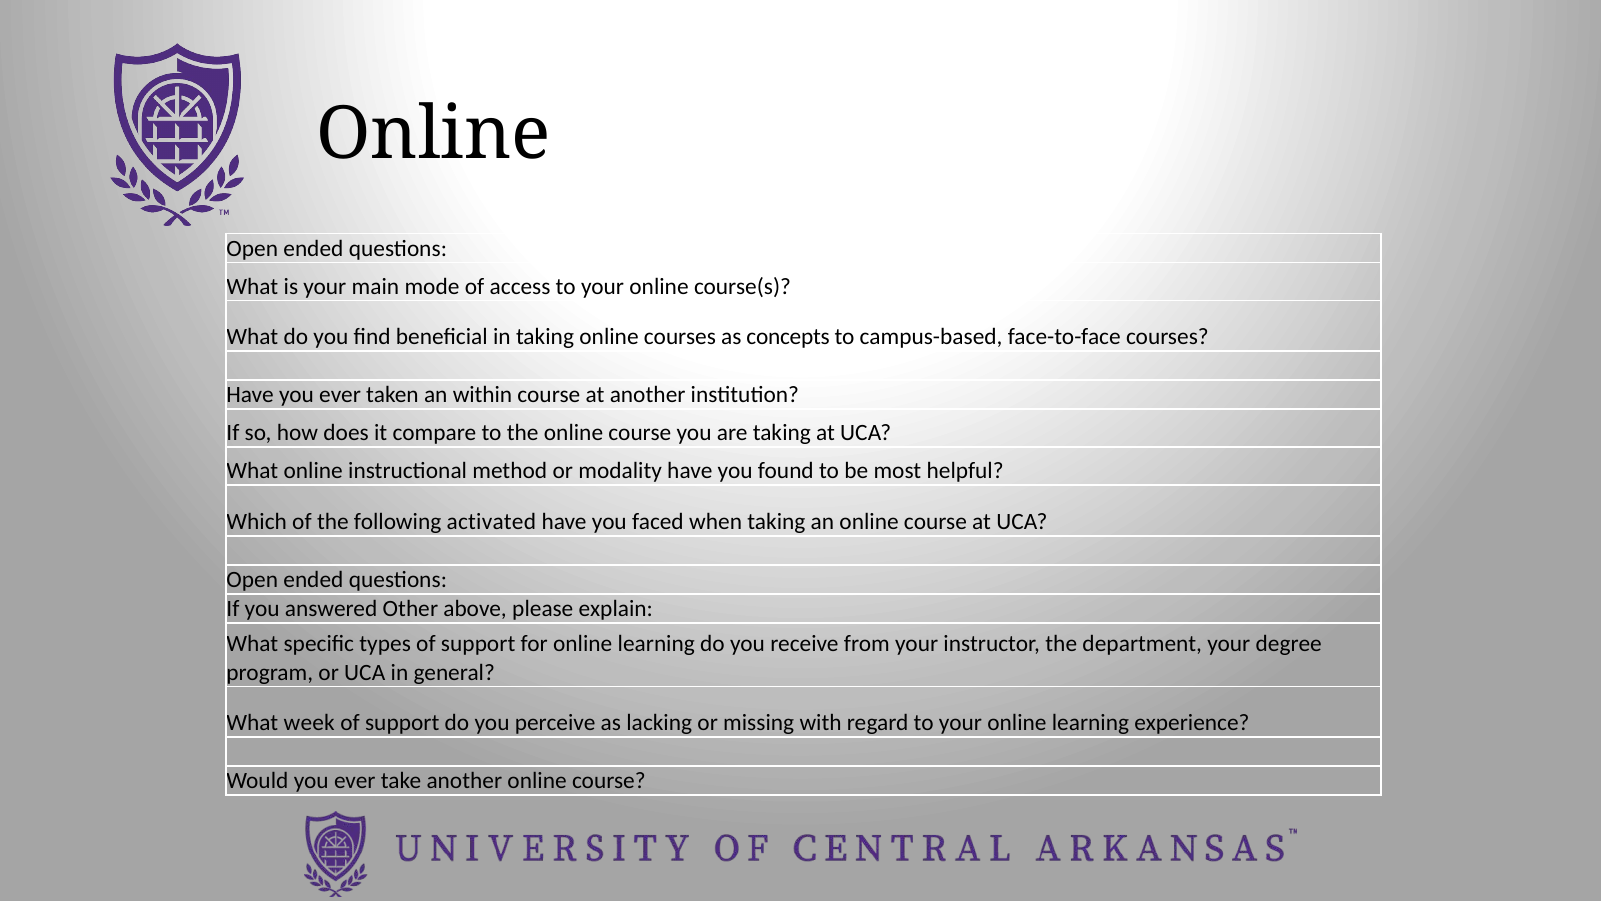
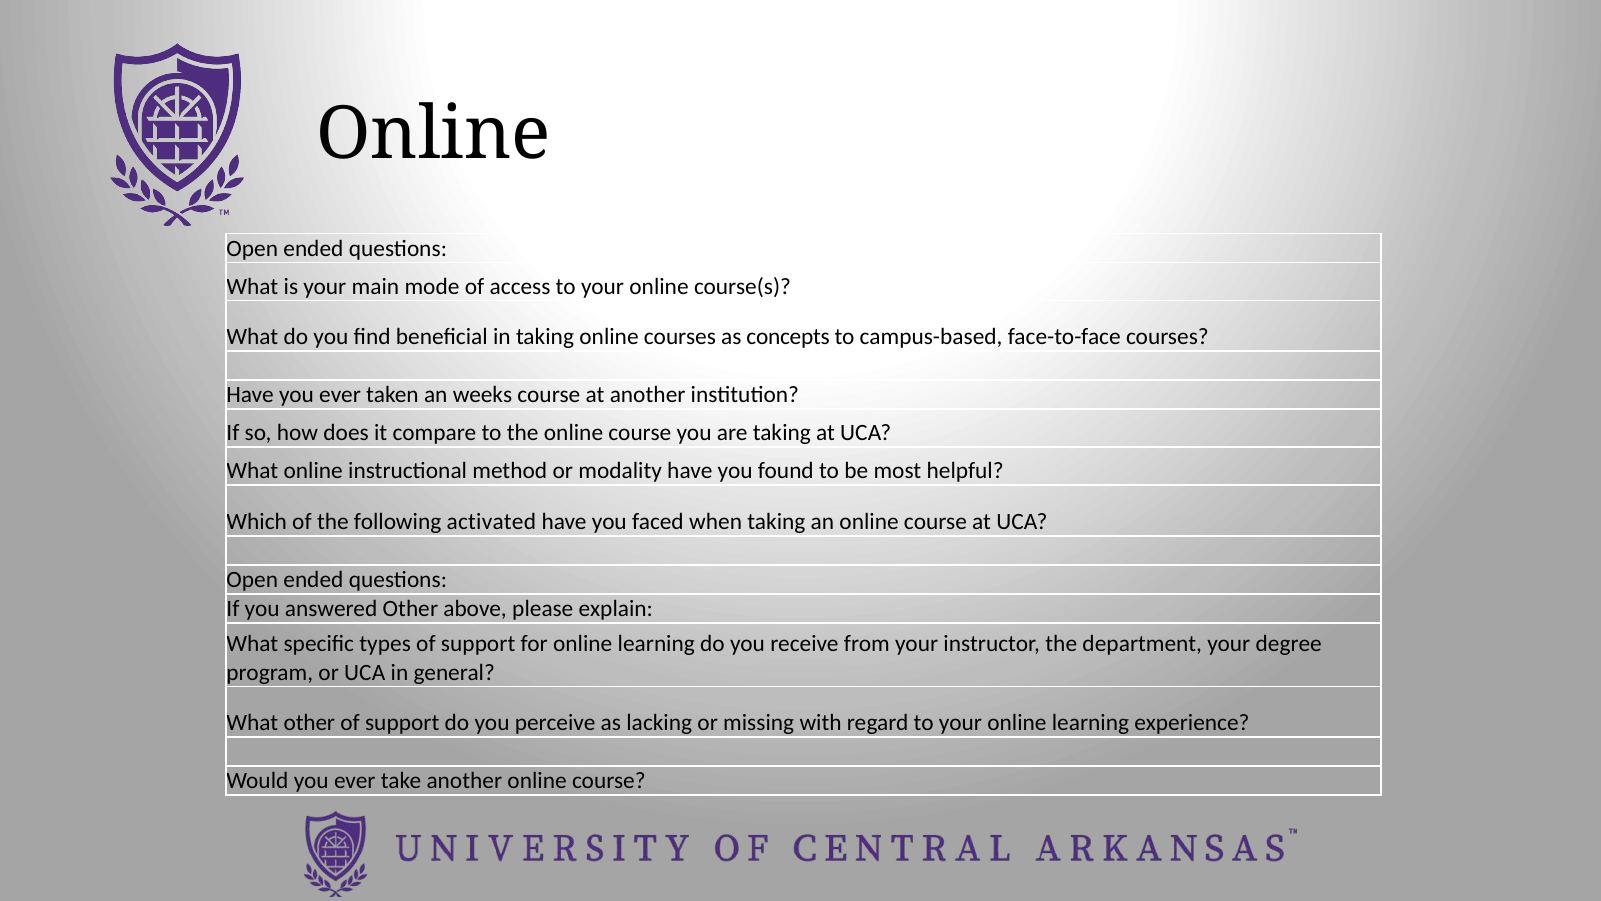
within: within -> weeks
What week: week -> other
